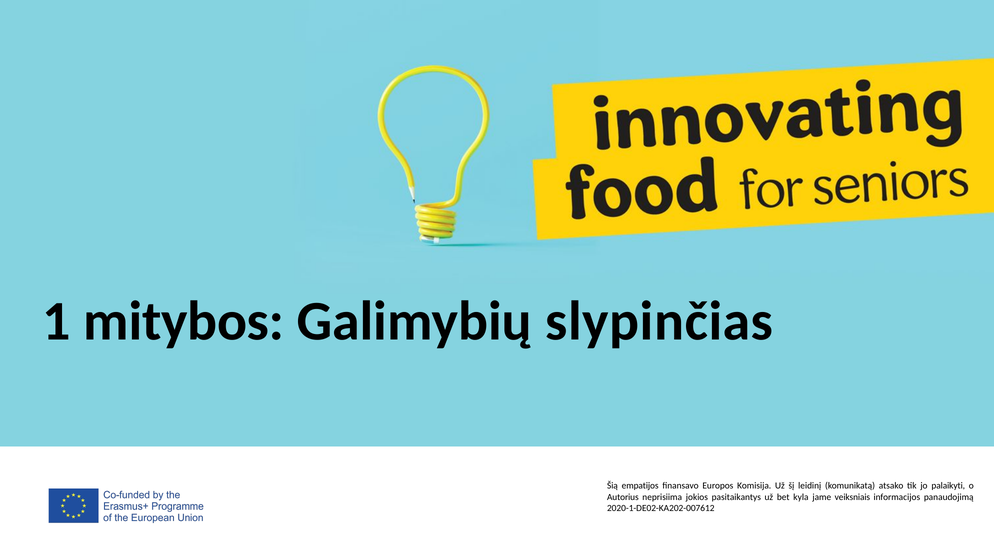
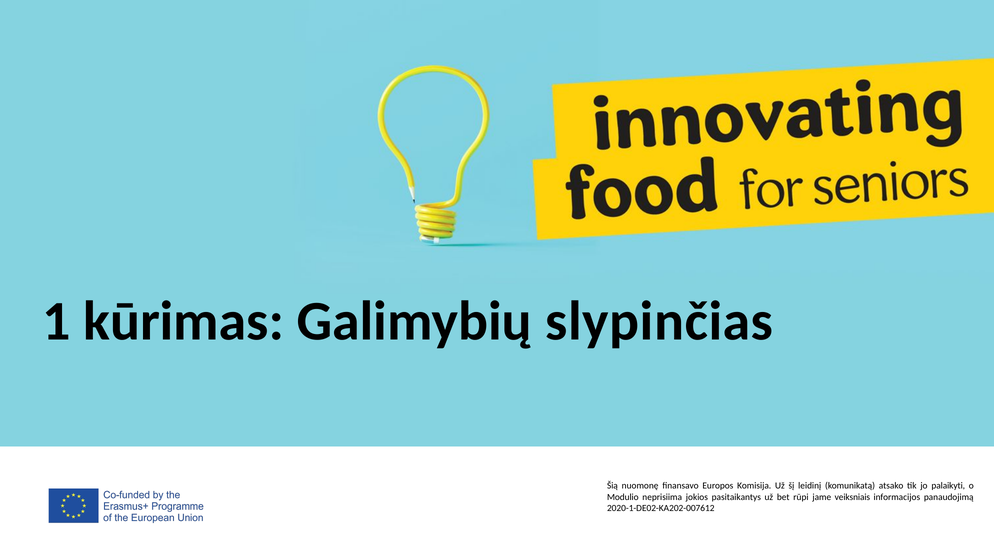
mitybos: mitybos -> kūrimas
empatijos: empatijos -> nuomonę
Autorius: Autorius -> Modulio
kyla: kyla -> rūpi
